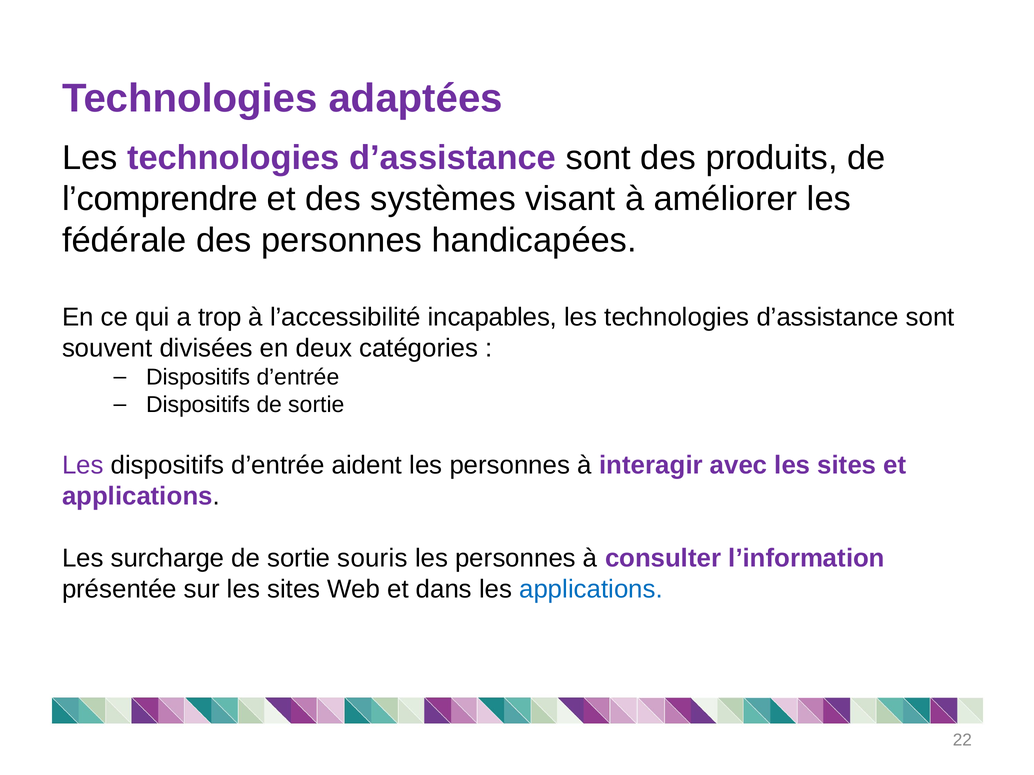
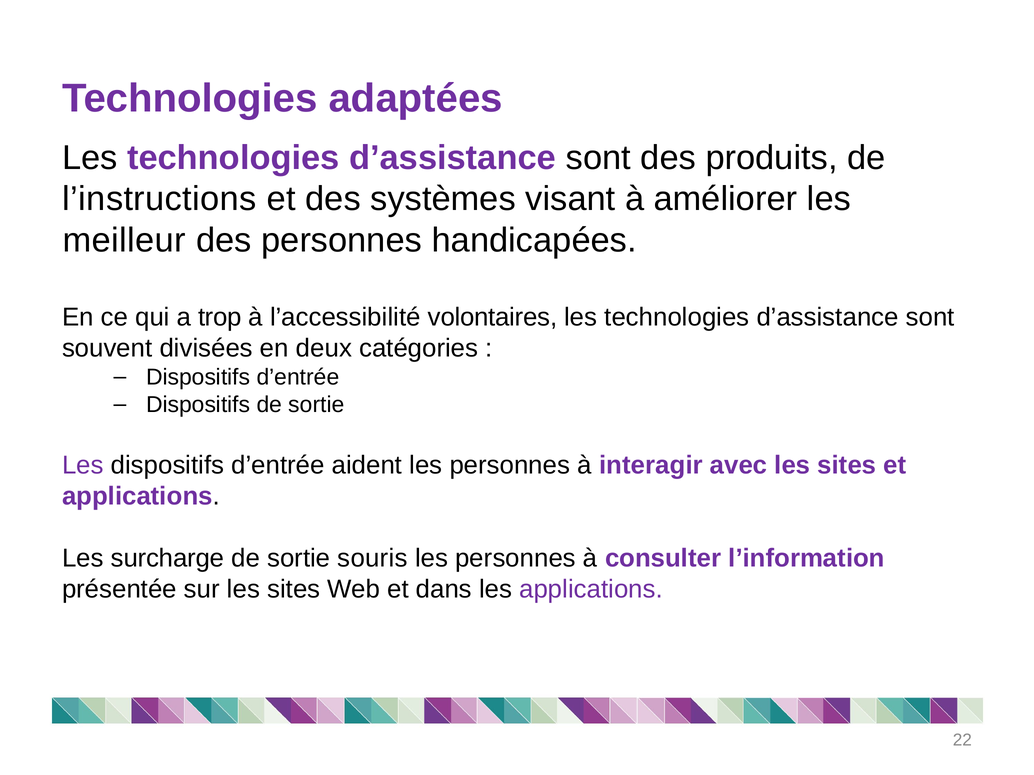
l’comprendre: l’comprendre -> l’instructions
fédérale: fédérale -> meilleur
incapables: incapables -> volontaires
applications at (591, 590) colour: blue -> purple
